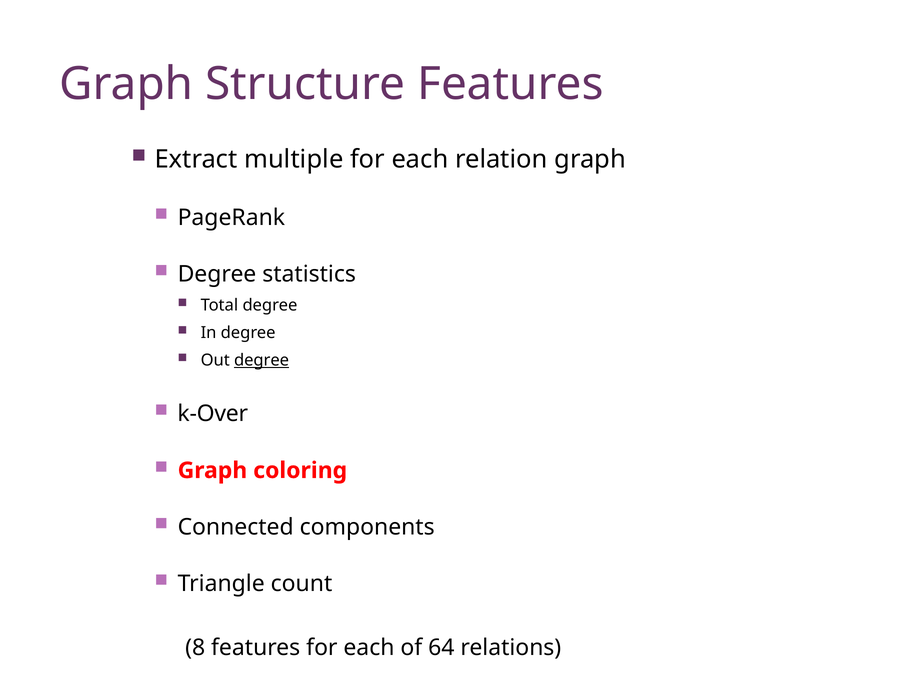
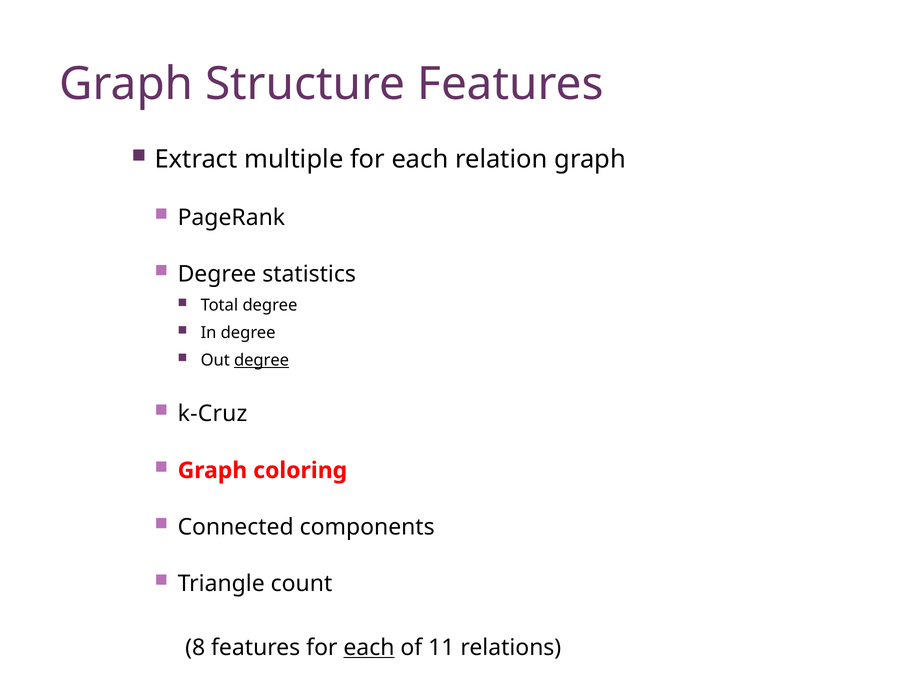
k-Over: k-Over -> k-Cruz
each at (369, 648) underline: none -> present
64: 64 -> 11
